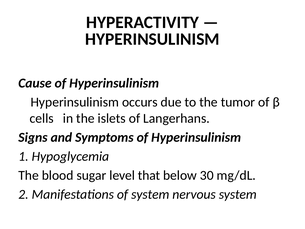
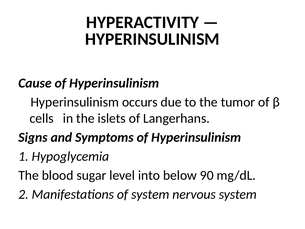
that: that -> into
30: 30 -> 90
